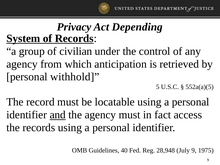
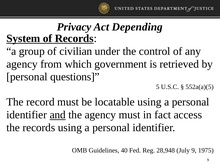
anticipation: anticipation -> government
withhold: withhold -> questions
